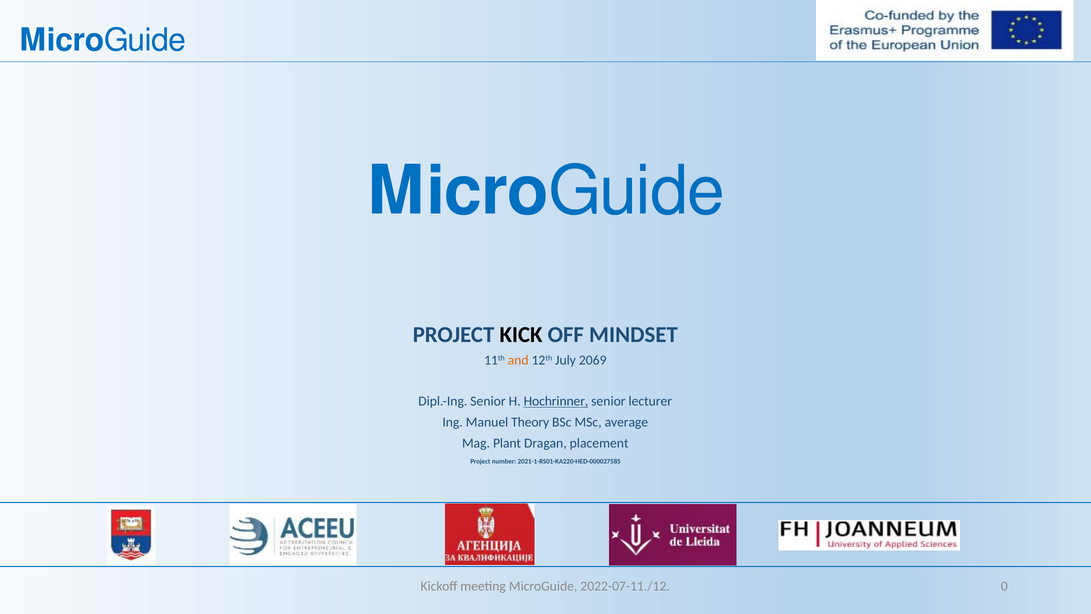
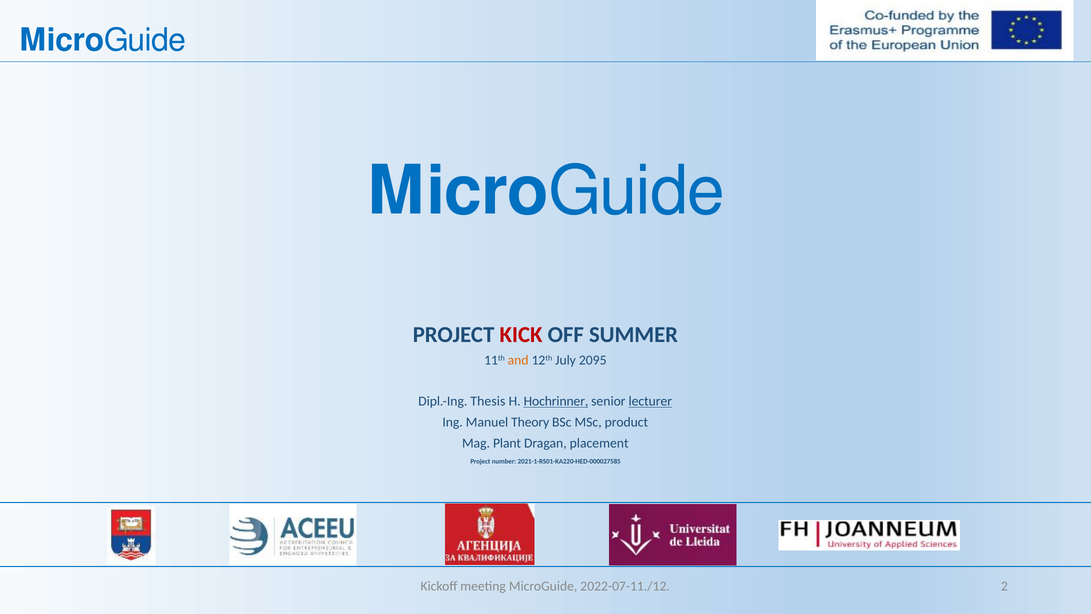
KICK colour: black -> red
MINDSET: MINDSET -> SUMMER
2069: 2069 -> 2095
Dipl.-Ing Senior: Senior -> Thesis
lecturer underline: none -> present
average: average -> product
0: 0 -> 2
